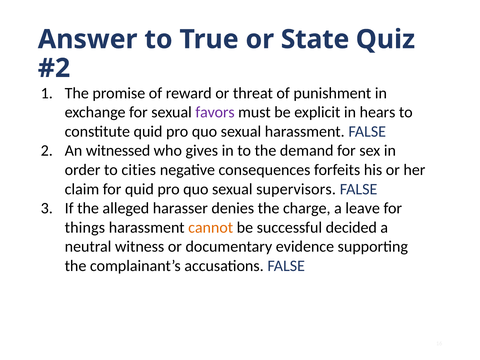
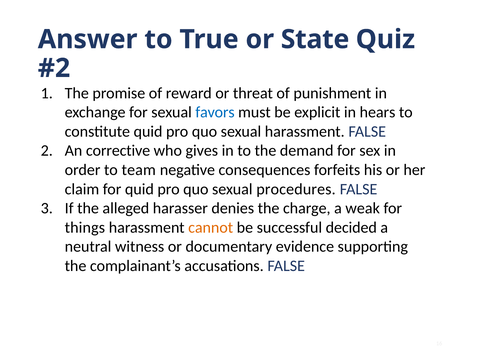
favors colour: purple -> blue
witnessed: witnessed -> corrective
cities: cities -> team
supervisors: supervisors -> procedures
leave: leave -> weak
